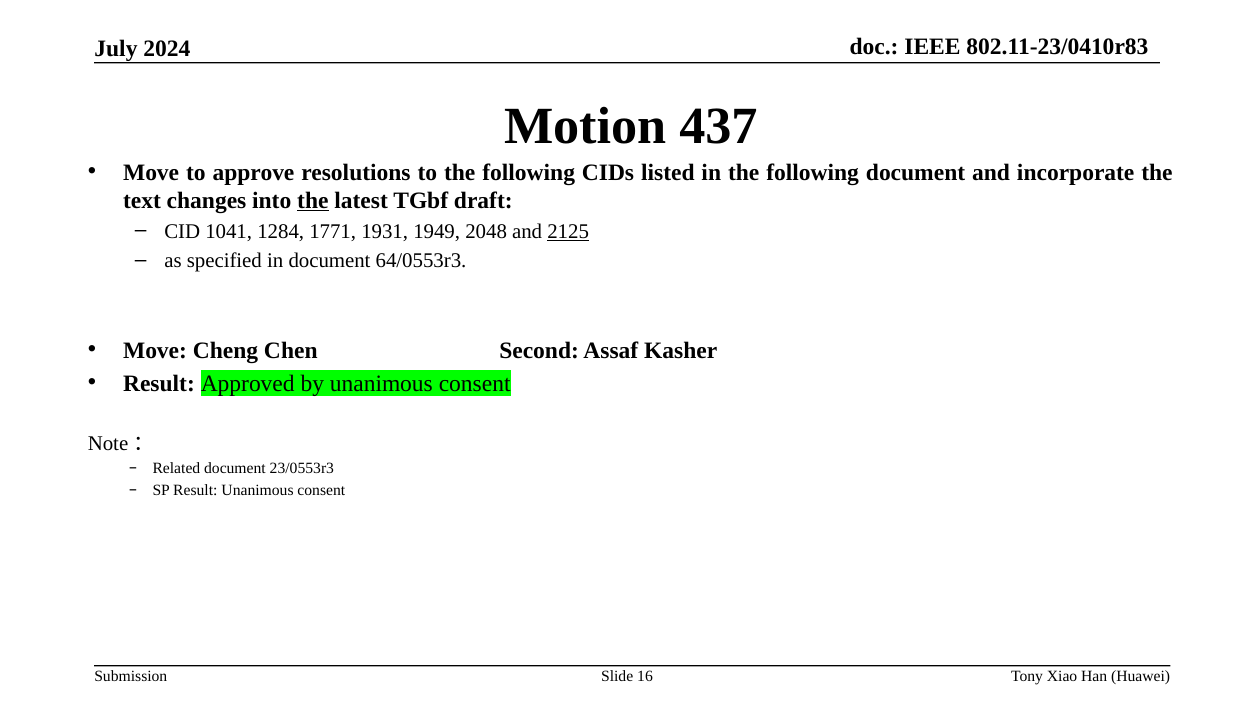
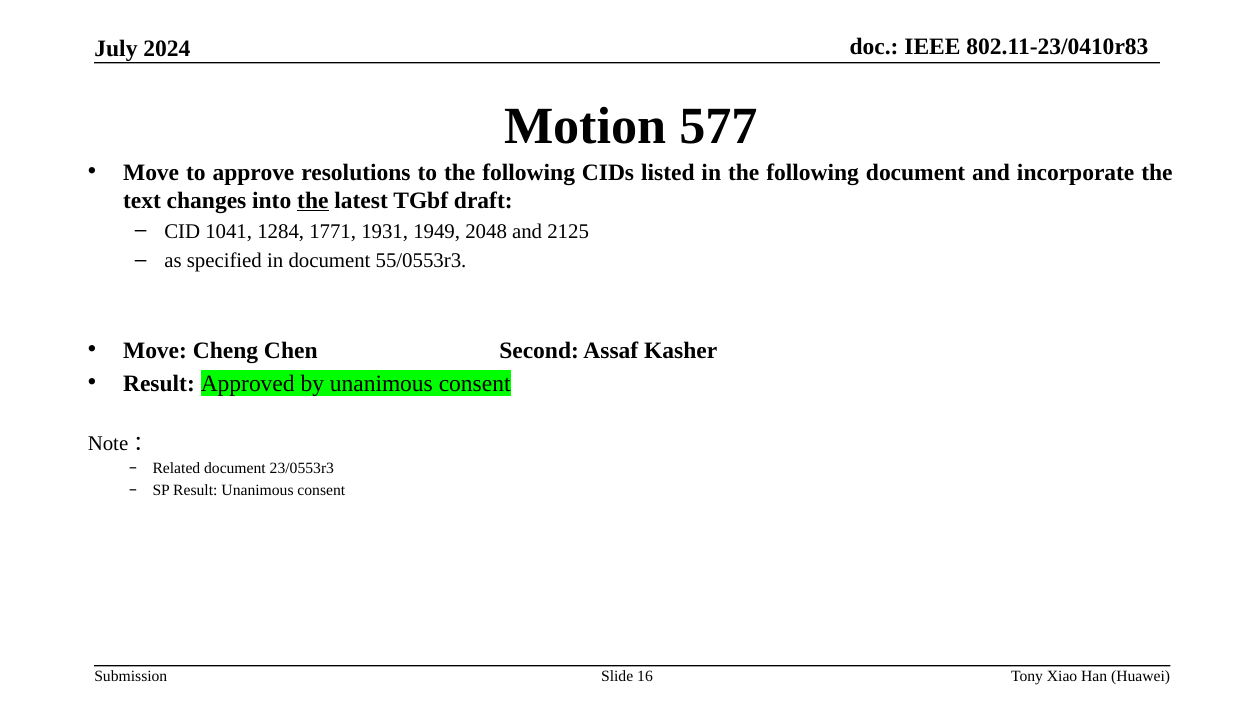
437: 437 -> 577
2125 underline: present -> none
64/0553r3: 64/0553r3 -> 55/0553r3
